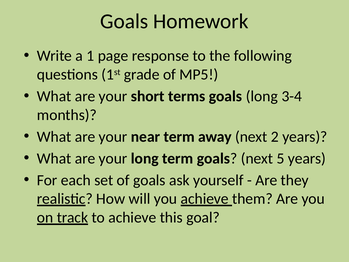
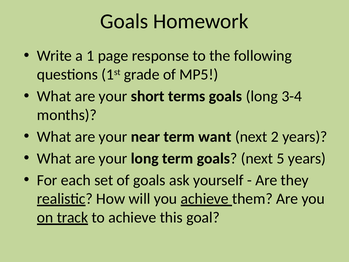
away: away -> want
